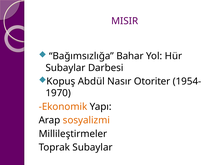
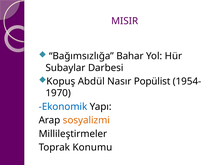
Otoriter: Otoriter -> Popülist
Ekonomik colour: orange -> blue
Toprak Subaylar: Subaylar -> Konumu
